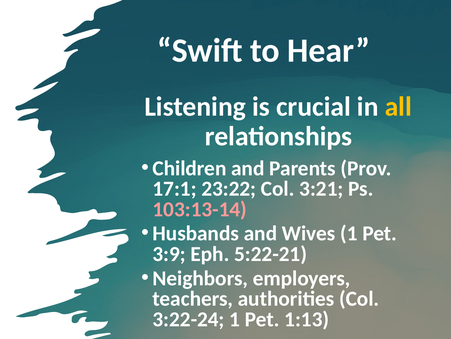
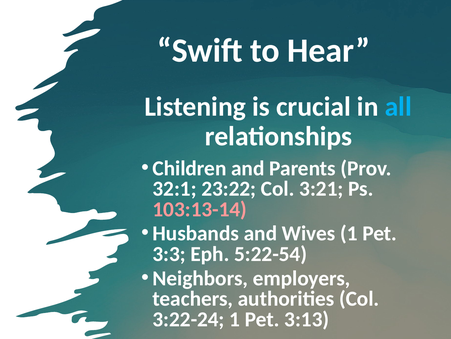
all colour: yellow -> light blue
17:1: 17:1 -> 32:1
3:9: 3:9 -> 3:3
5:22-21: 5:22-21 -> 5:22-54
1:13: 1:13 -> 3:13
